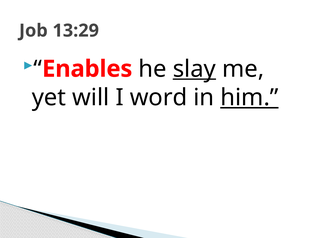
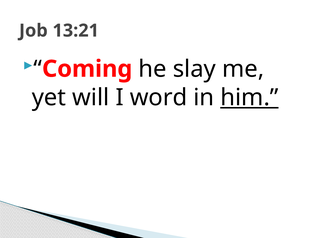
13:29: 13:29 -> 13:21
Enables: Enables -> Coming
slay underline: present -> none
